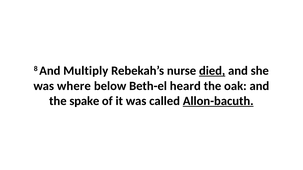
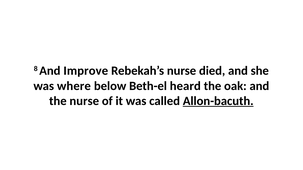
Multiply: Multiply -> Improve
died underline: present -> none
the spake: spake -> nurse
